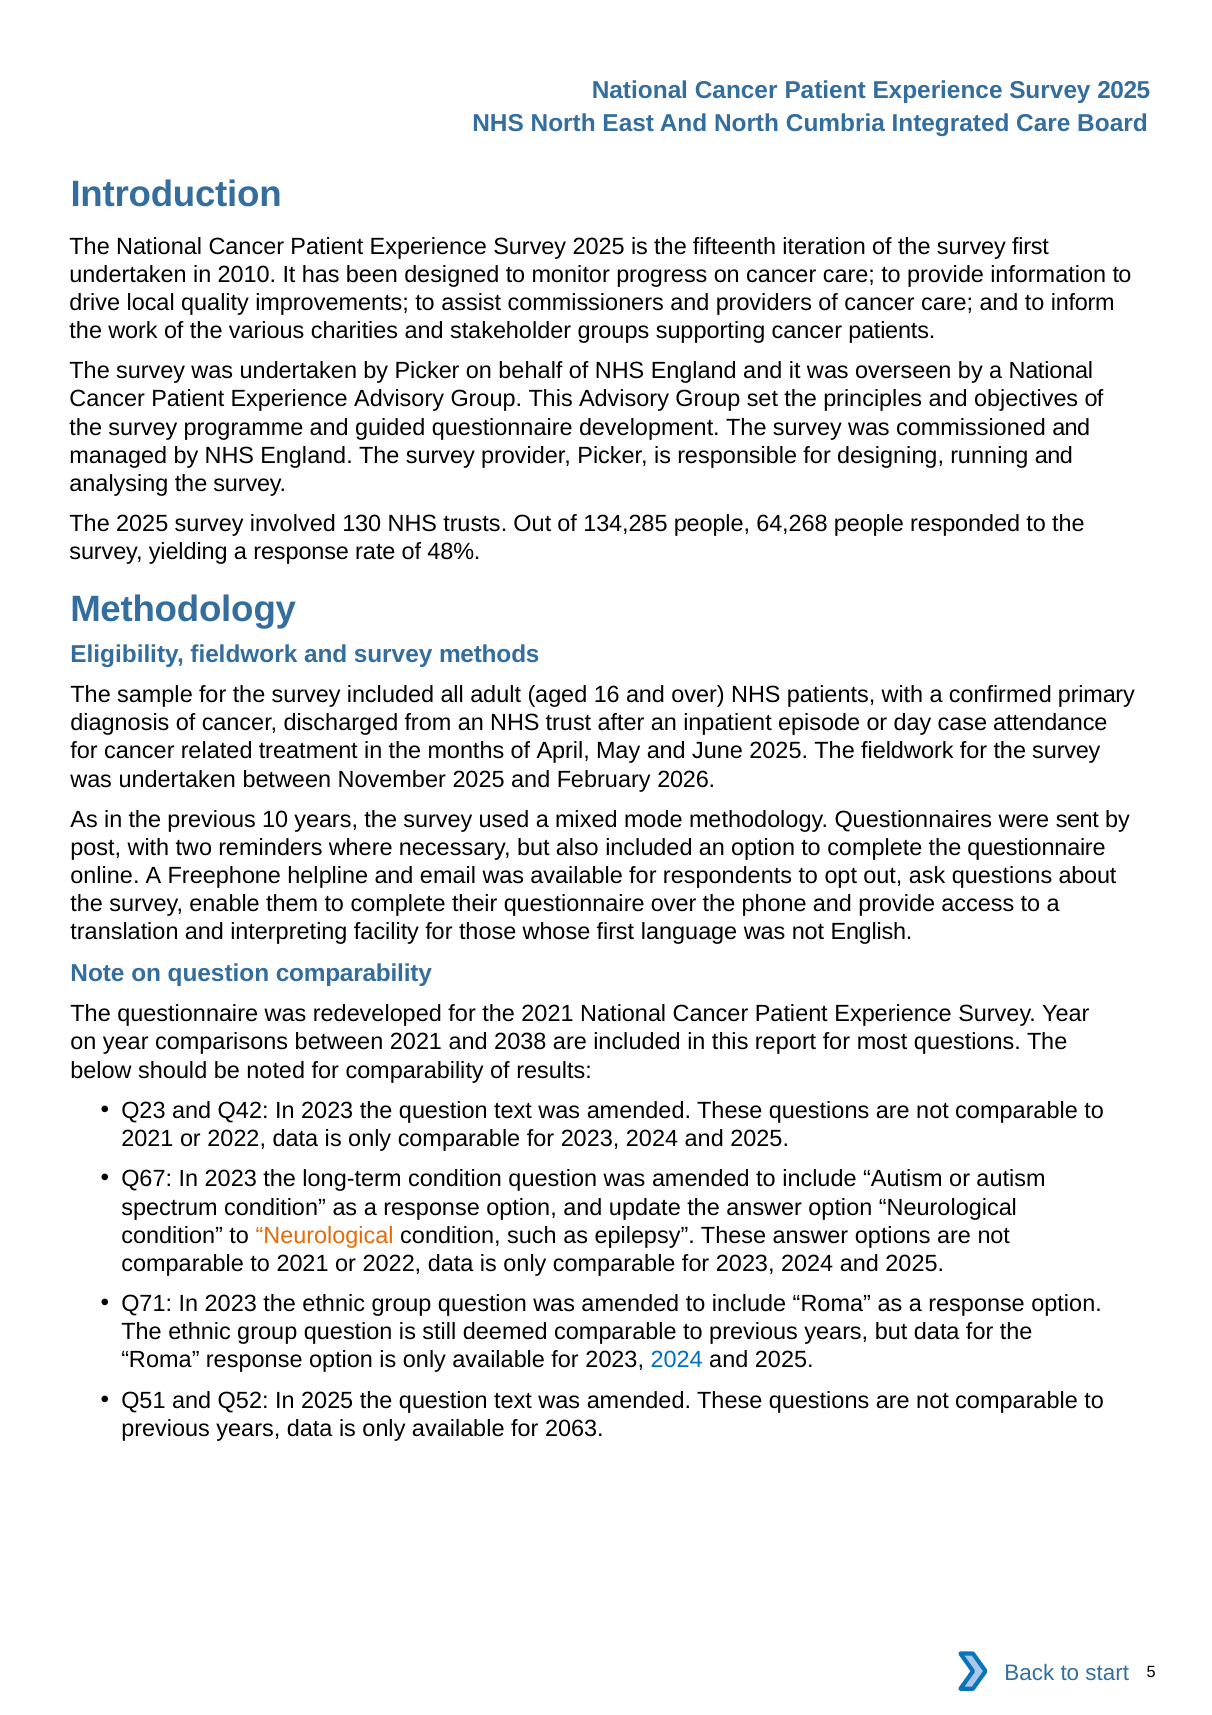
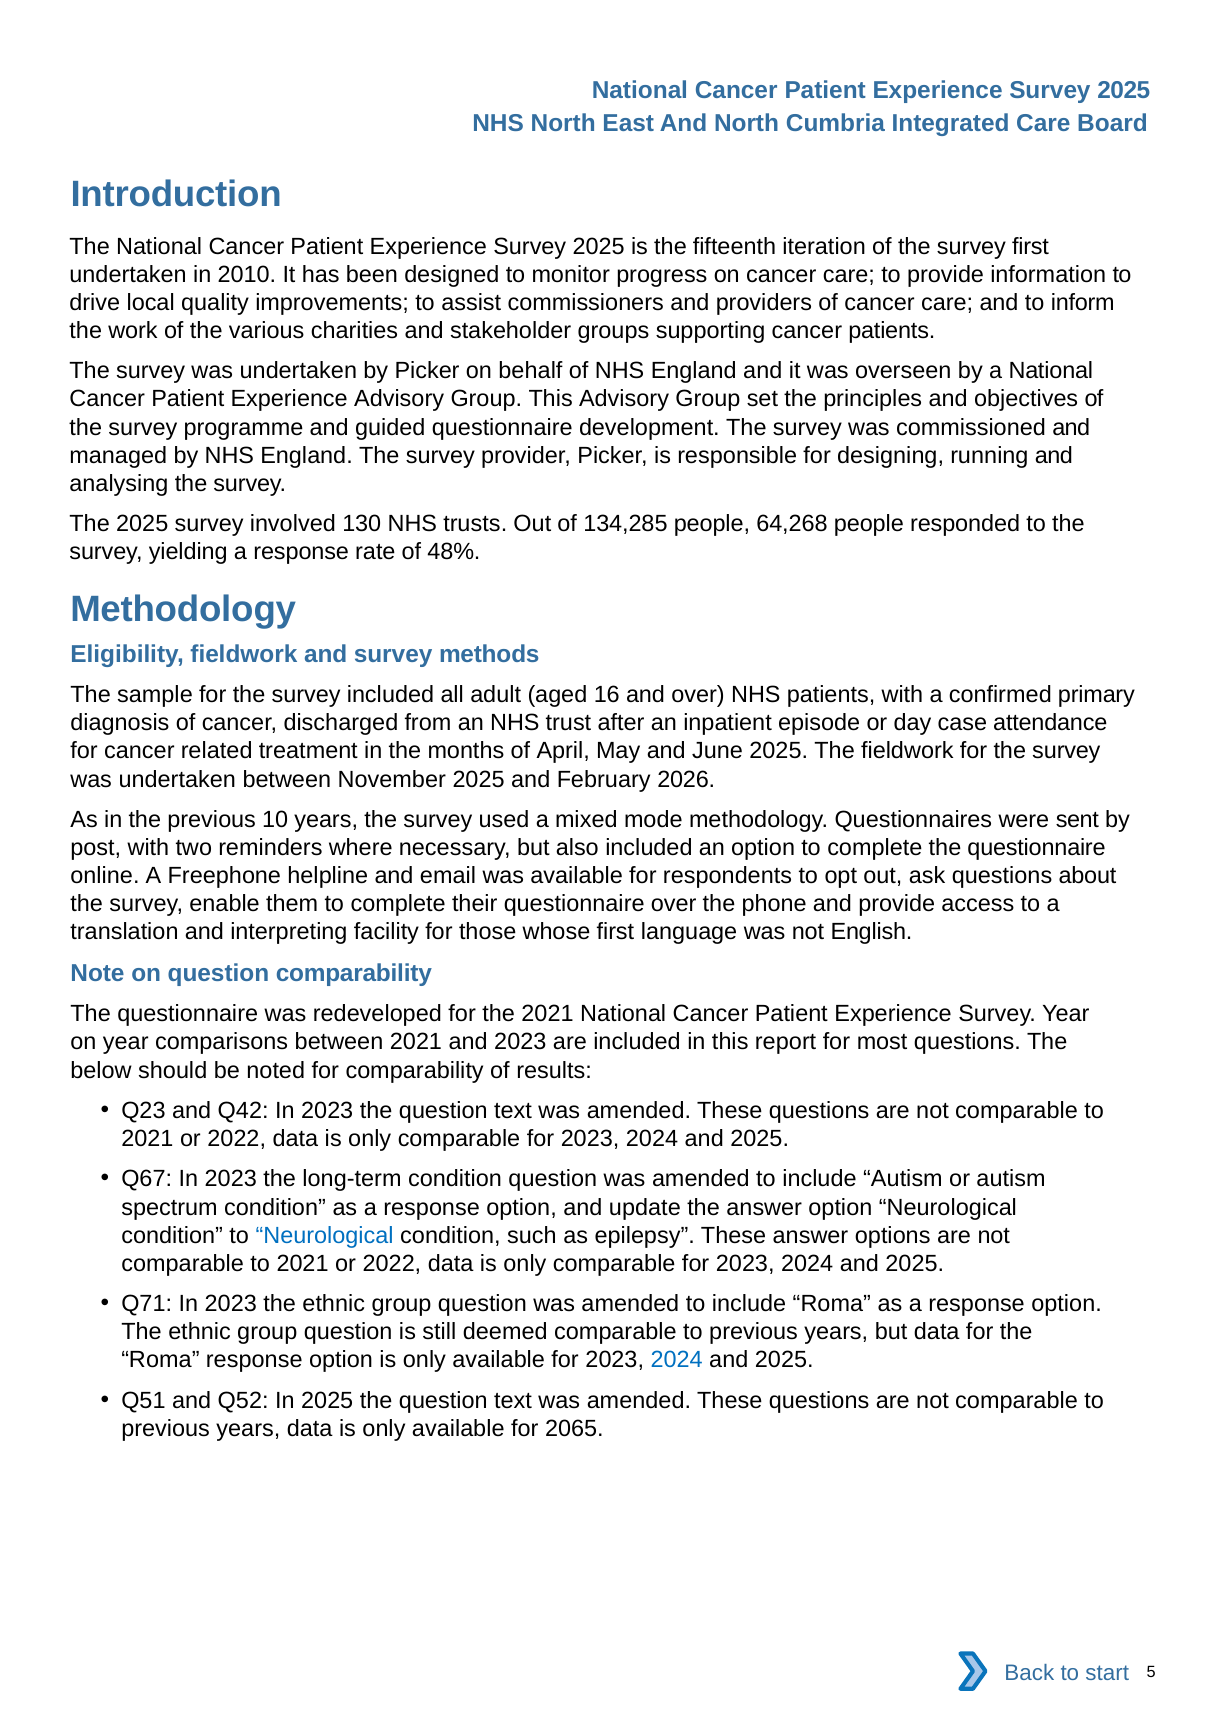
and 2038: 2038 -> 2023
Neurological at (325, 1236) colour: orange -> blue
2063: 2063 -> 2065
